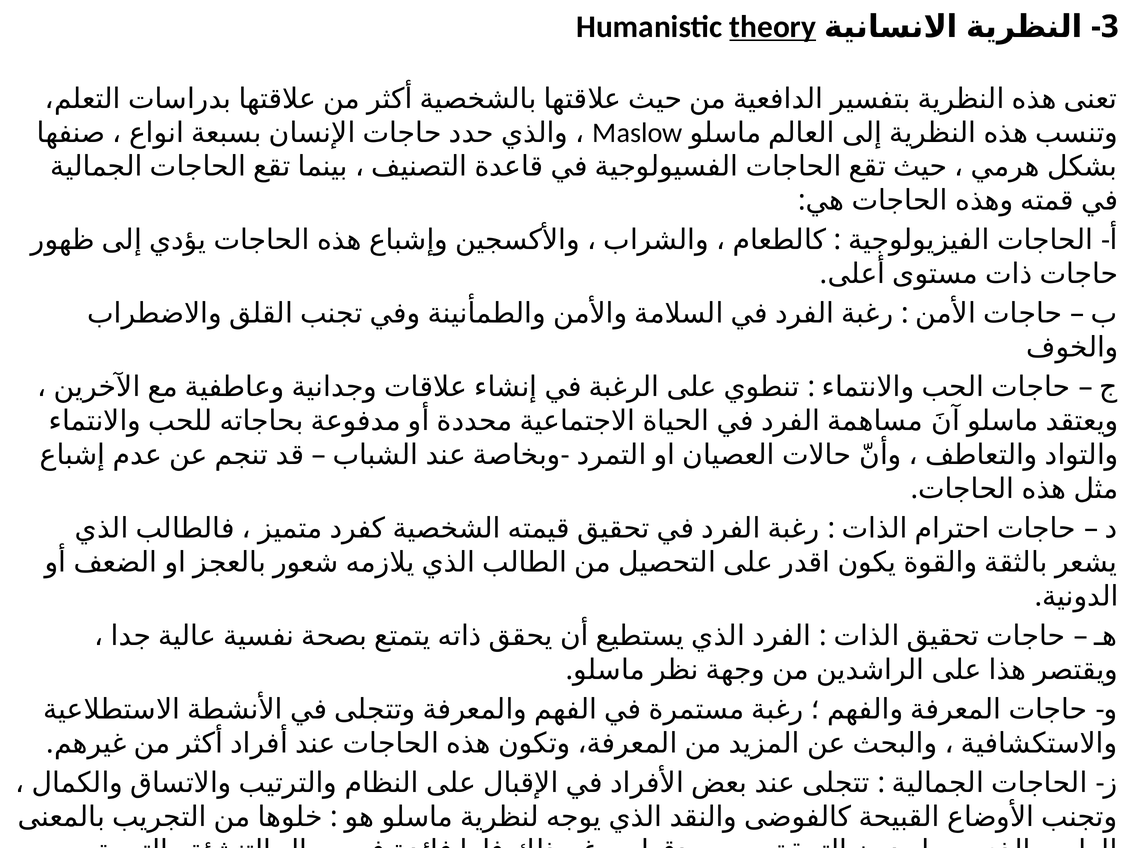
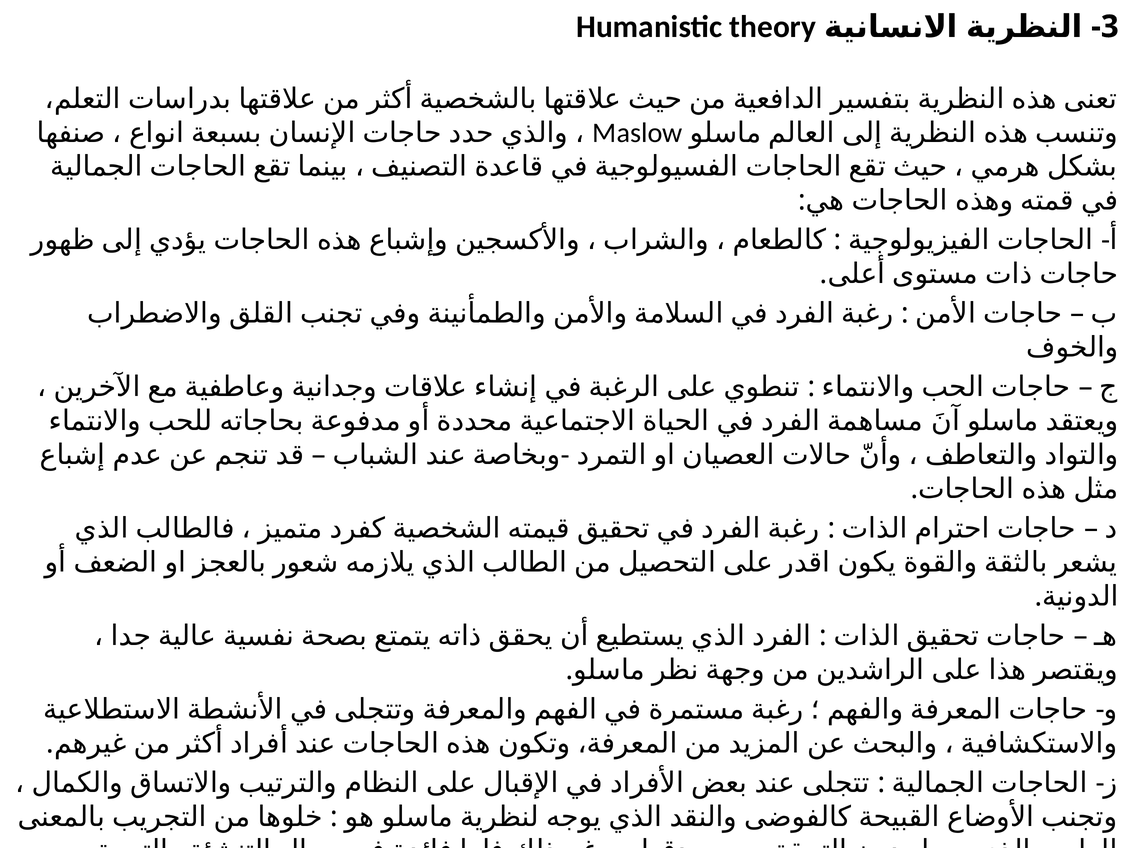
theory underline: present -> none
